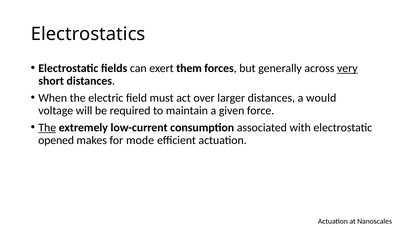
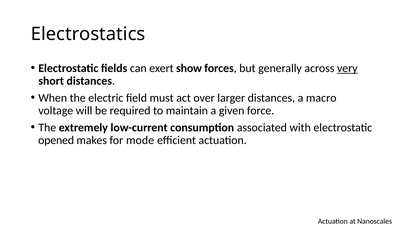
them: them -> show
would: would -> macro
The at (47, 128) underline: present -> none
